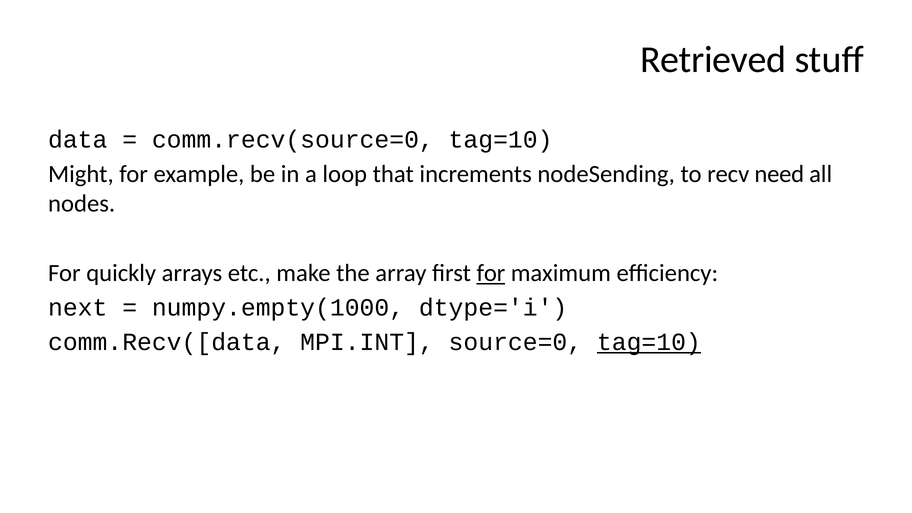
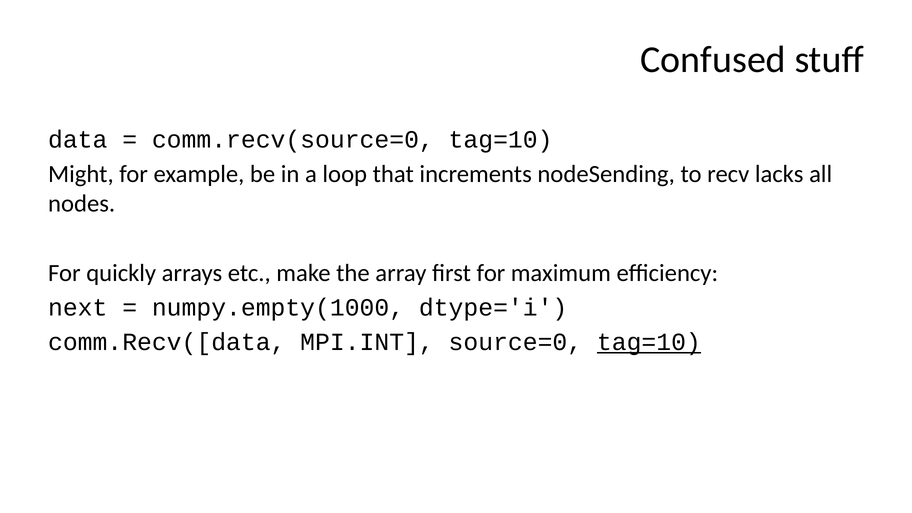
Retrieved: Retrieved -> Confused
need: need -> lacks
for at (491, 273) underline: present -> none
